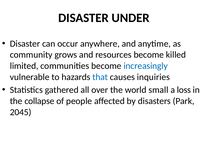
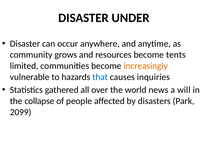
killed: killed -> tents
increasingly colour: blue -> orange
small: small -> news
loss: loss -> will
2045: 2045 -> 2099
